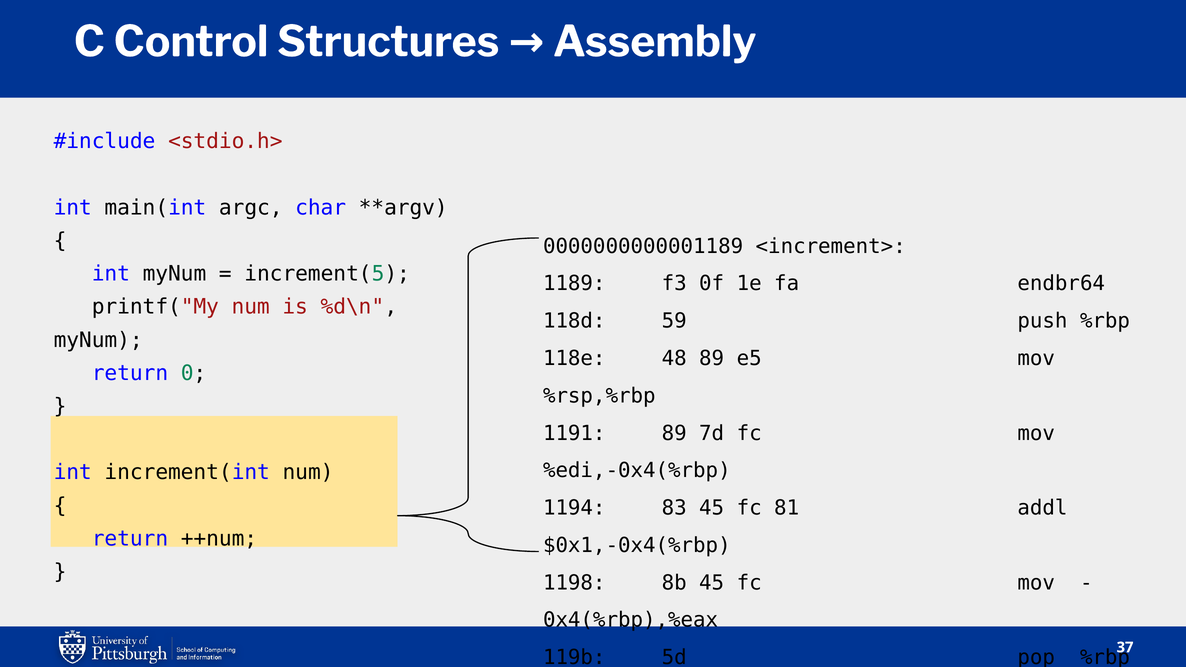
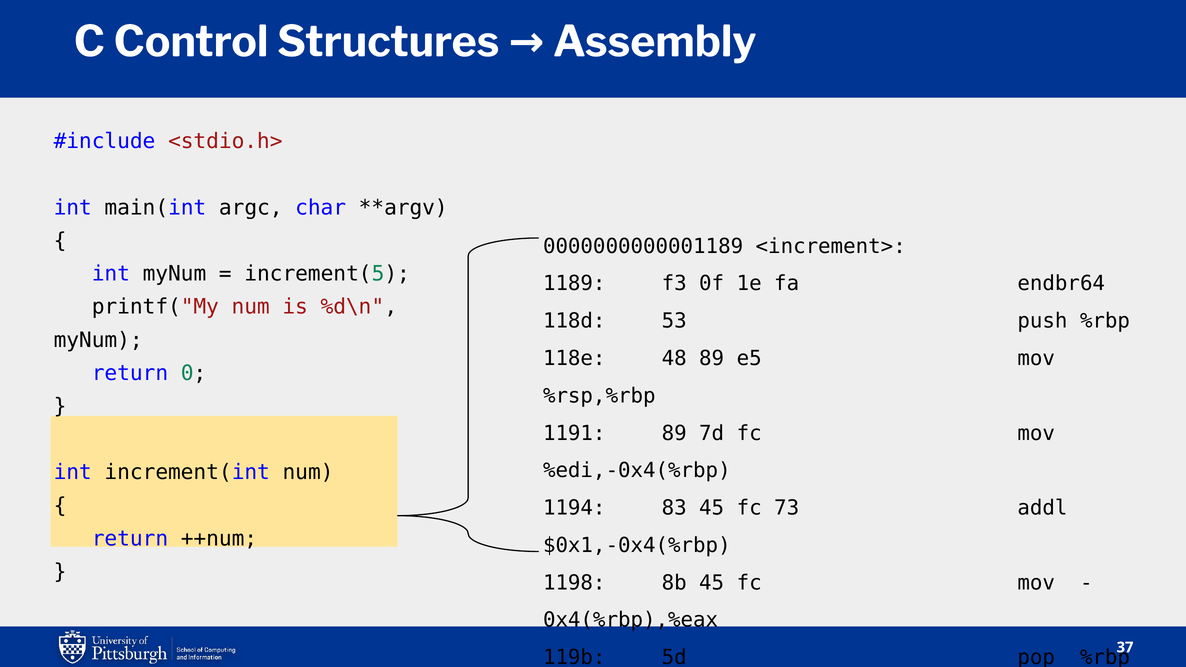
59: 59 -> 53
81: 81 -> 73
